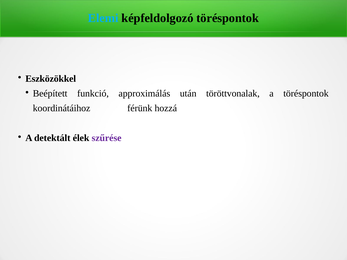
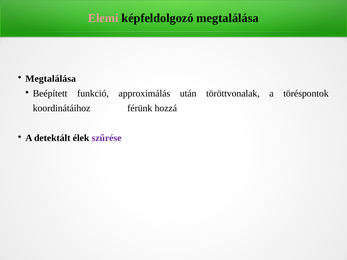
Elemi colour: light blue -> pink
képfeldolgozó töréspontok: töréspontok -> megtalálása
Eszközökkel at (51, 79): Eszközökkel -> Megtalálása
